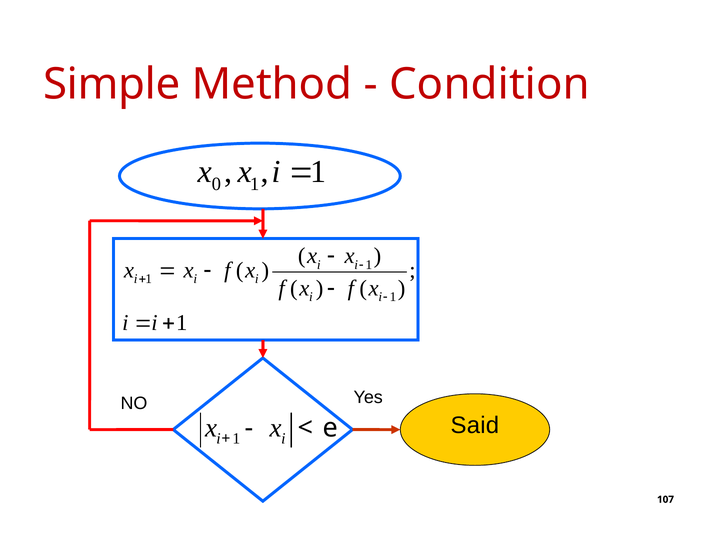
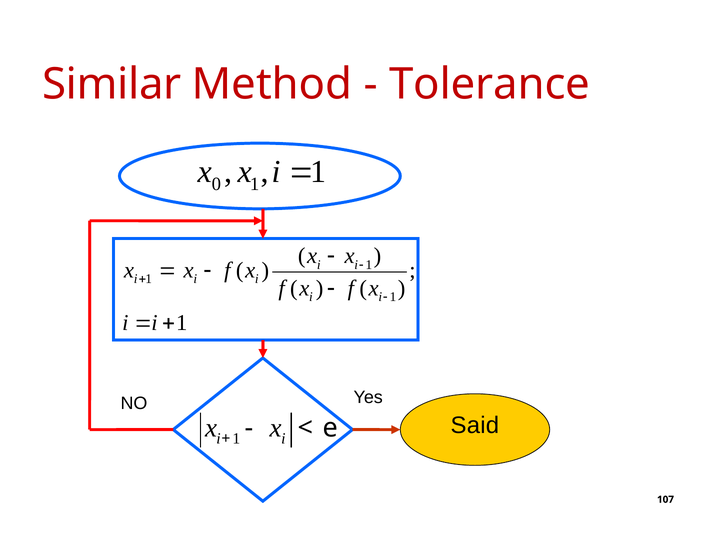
Simple: Simple -> Similar
Condition: Condition -> Tolerance
